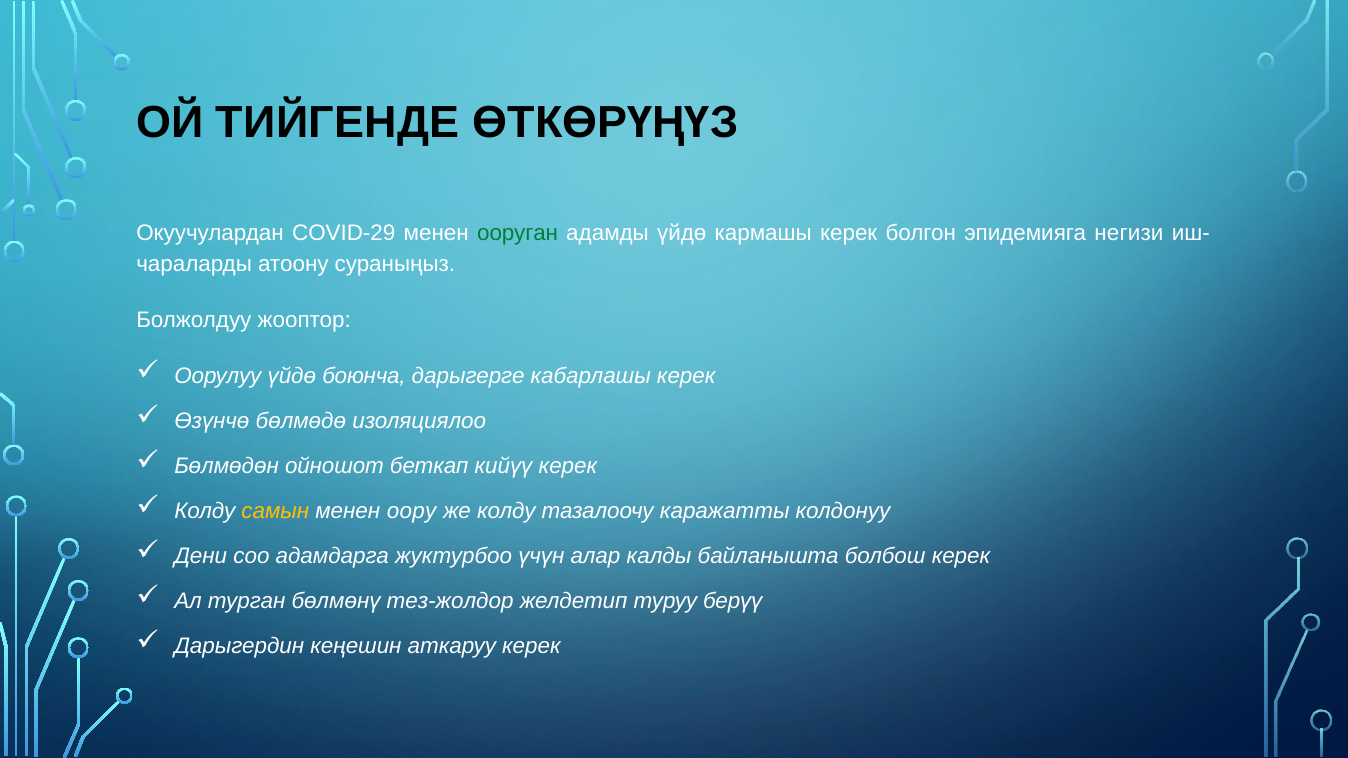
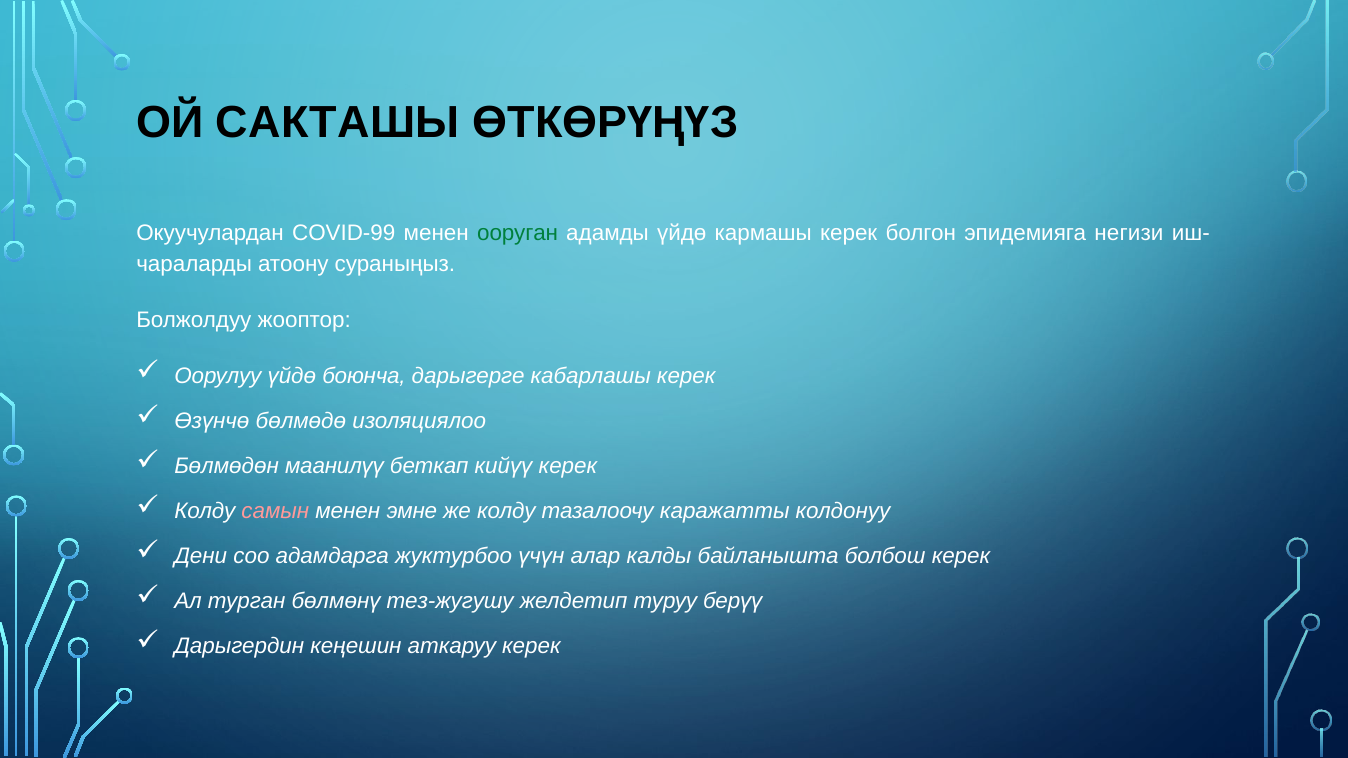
ТИЙГЕНДЕ: ТИЙГЕНДЕ -> САКТАШЫ
COVID-29: COVID-29 -> COVID-99
ойношот: ойношот -> маанилүү
самын colour: yellow -> pink
оору: оору -> эмне
тез-жолдор: тез-жолдор -> тез-жугушу
